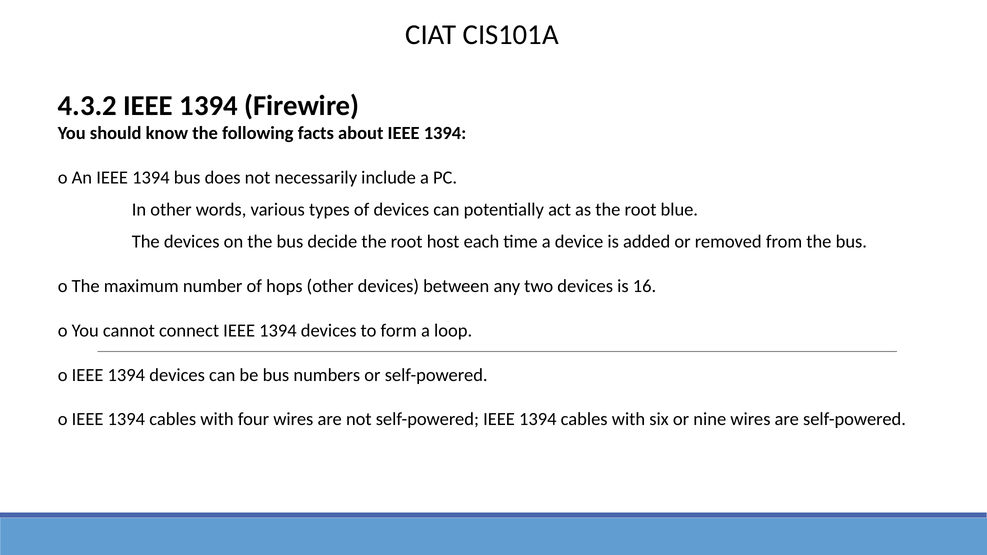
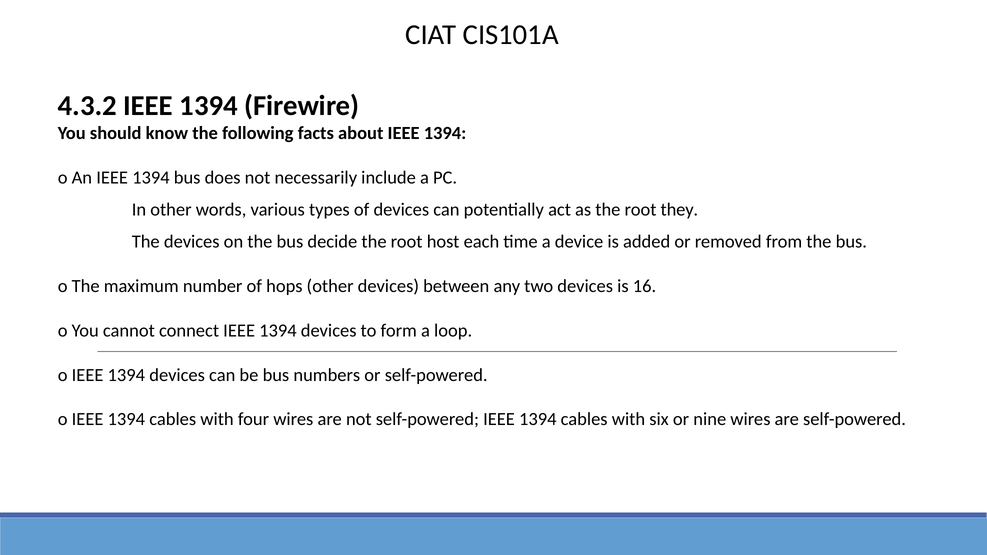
blue: blue -> they
